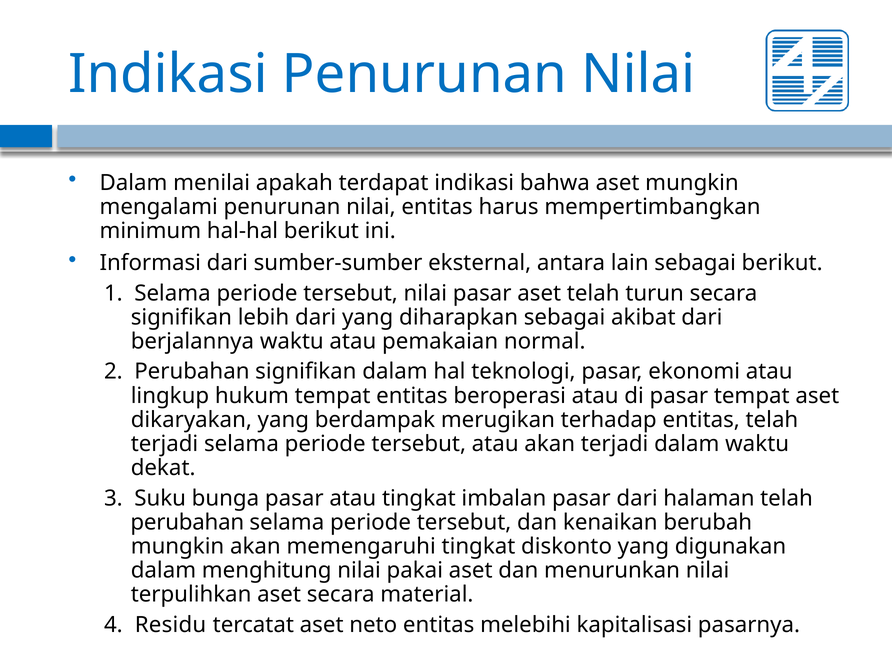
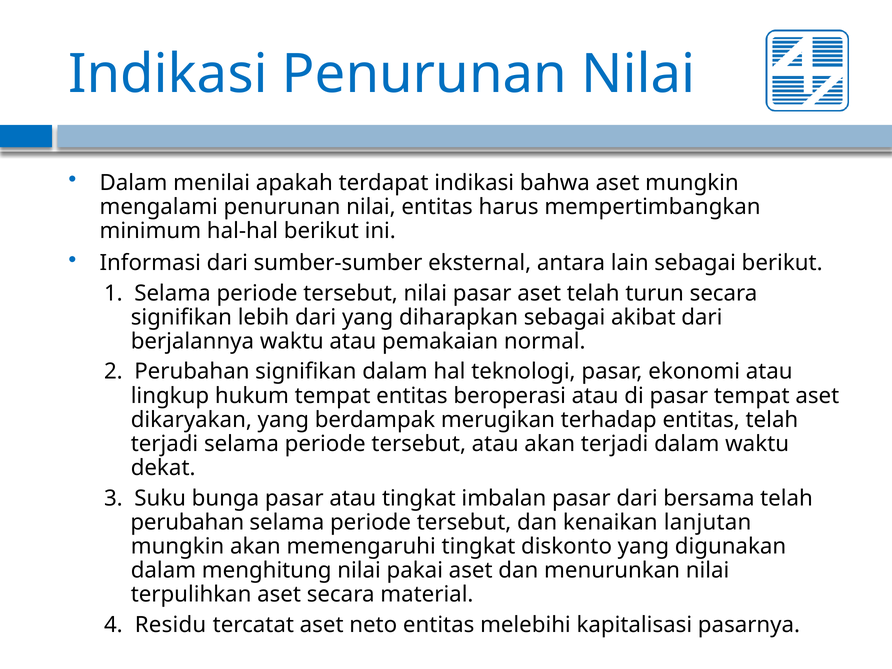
halaman: halaman -> bersama
berubah: berubah -> lanjutan
